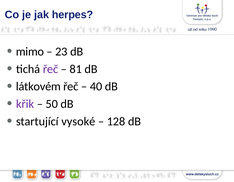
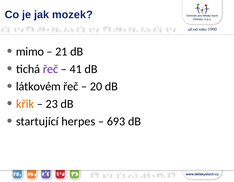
herpes: herpes -> mozek
23: 23 -> 21
81: 81 -> 41
40: 40 -> 20
křik colour: purple -> orange
50: 50 -> 23
vysoké: vysoké -> herpes
128: 128 -> 693
